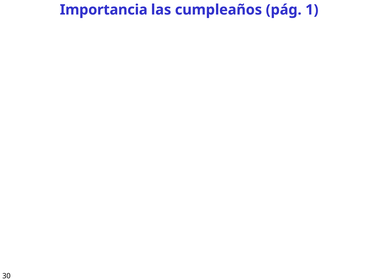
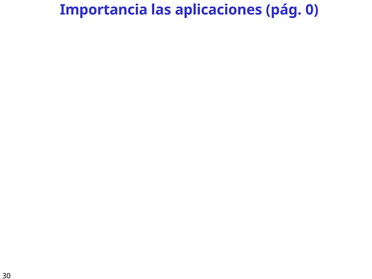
cumpleaños: cumpleaños -> aplicaciones
1: 1 -> 0
